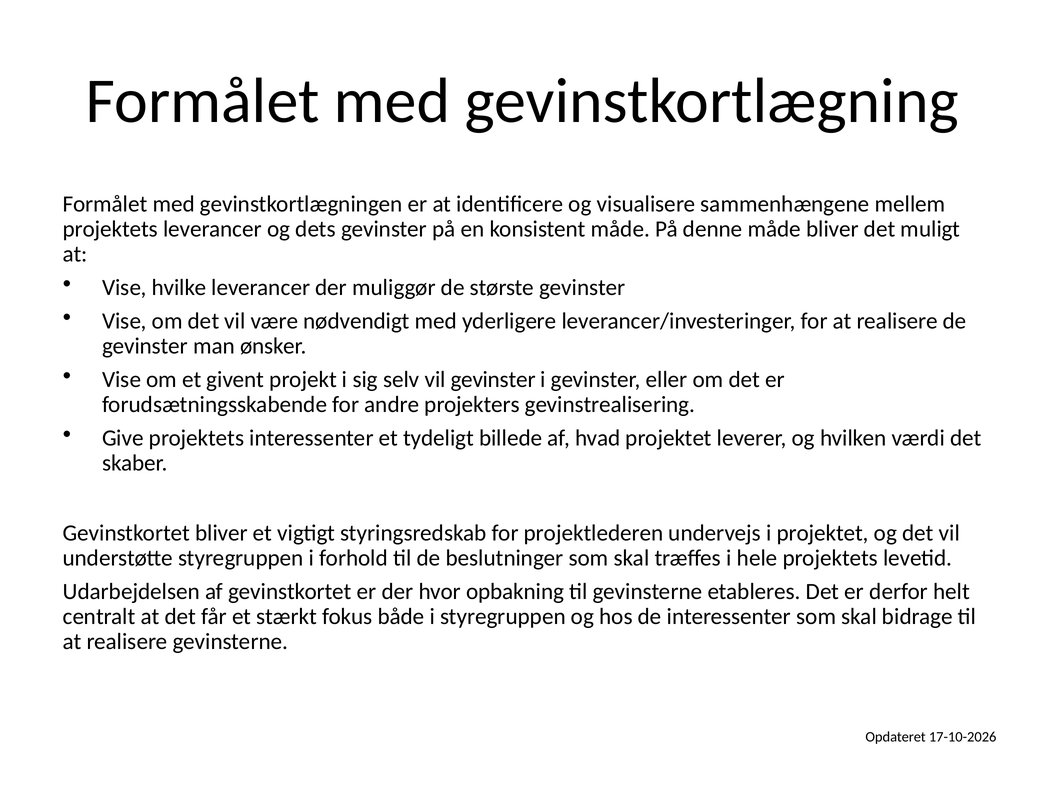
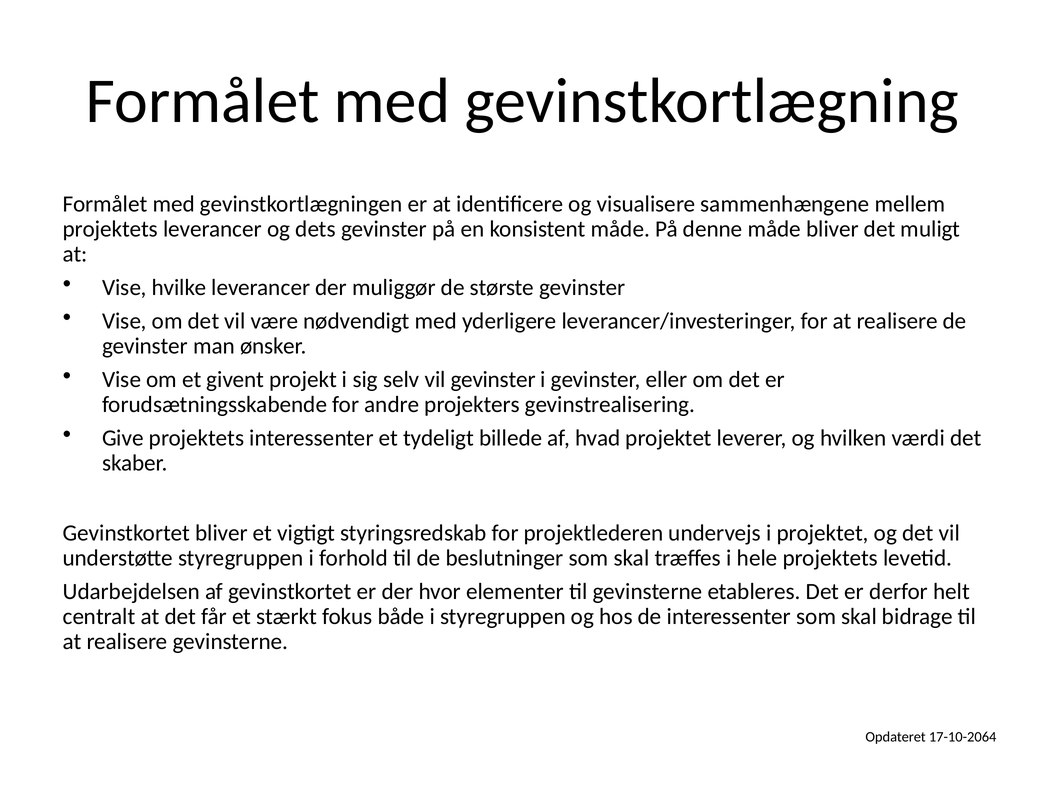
opbakning: opbakning -> elementer
17-10-2026: 17-10-2026 -> 17-10-2064
